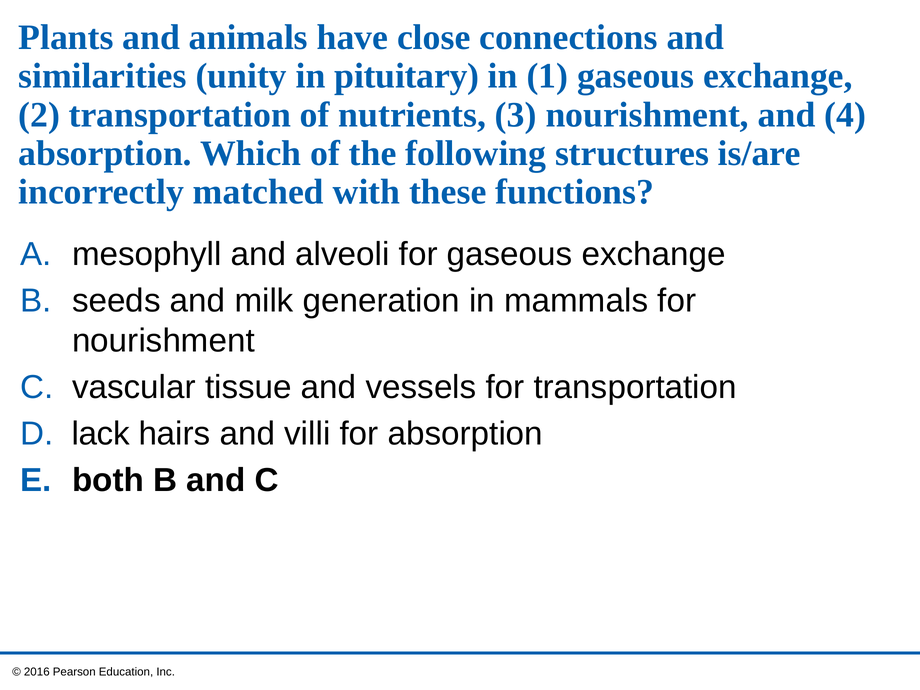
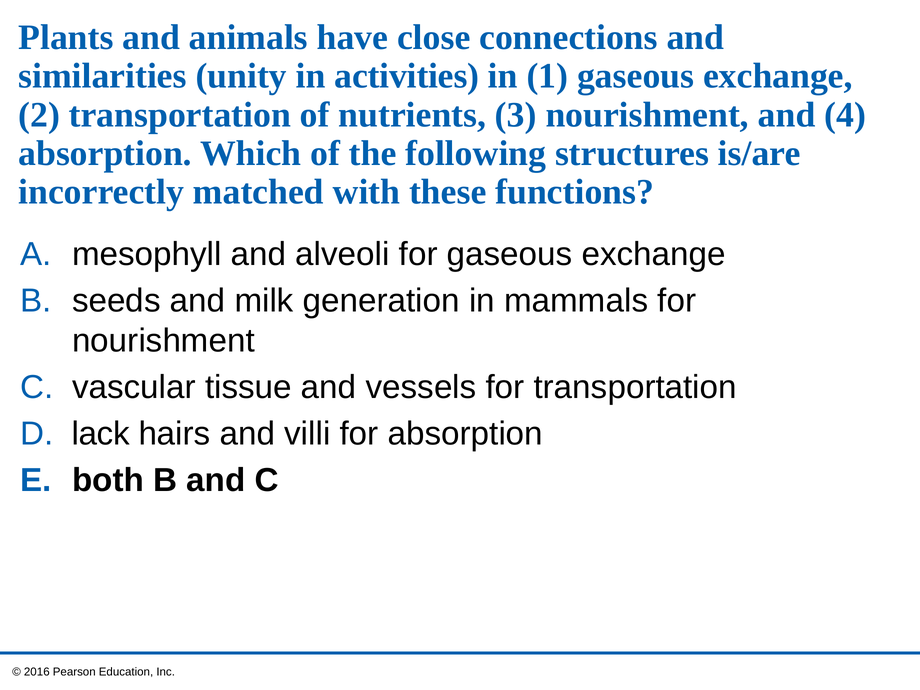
pituitary: pituitary -> activities
